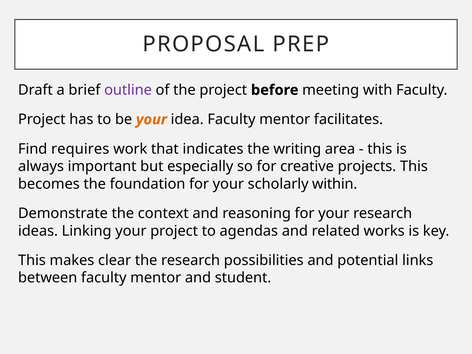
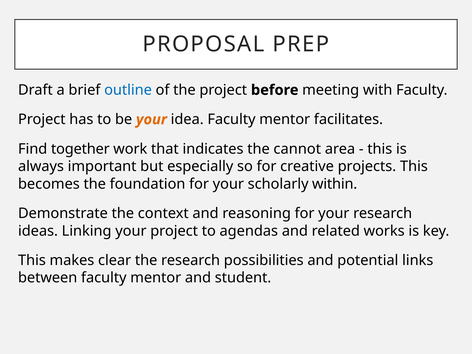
outline colour: purple -> blue
requires: requires -> together
writing: writing -> cannot
